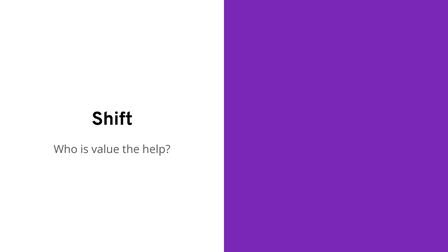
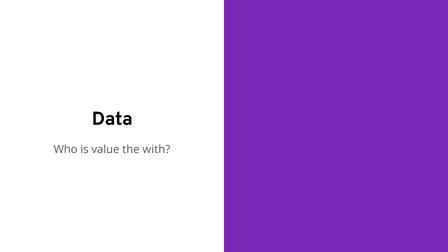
Shift: Shift -> Data
help: help -> with
